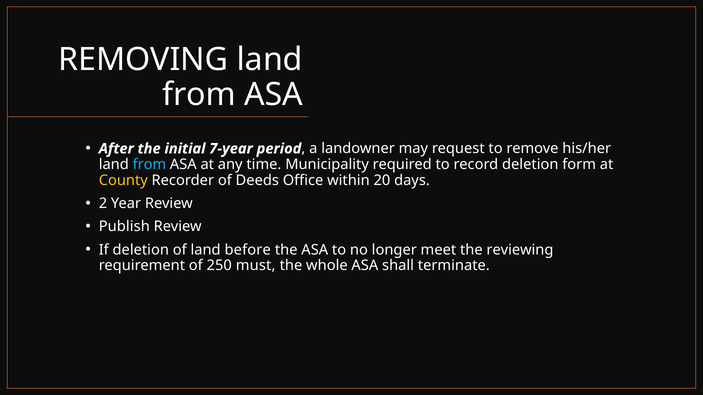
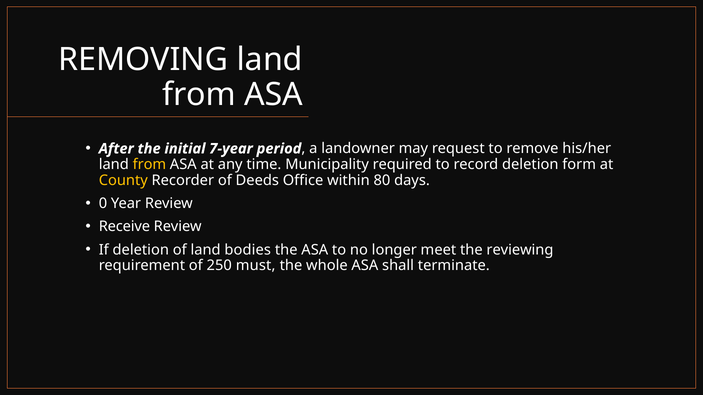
from at (149, 165) colour: light blue -> yellow
20: 20 -> 80
2: 2 -> 0
Publish: Publish -> Receive
before: before -> bodies
